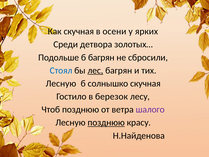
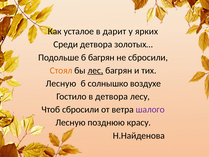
Как скучная: скучная -> усталое
осени: осени -> дарит
Стоял colour: blue -> orange
солнышко скучная: скучная -> воздухе
в березок: березок -> детвора
Чтоб позднюю: позднюю -> сбросили
позднюю at (106, 122) underline: present -> none
